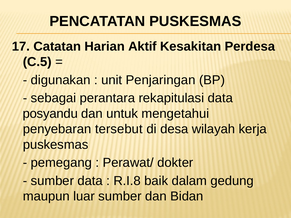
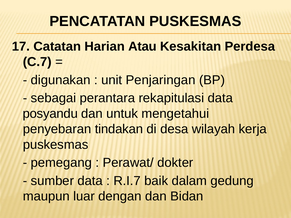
Aktif: Aktif -> Atau
C.5: C.5 -> C.7
tersebut: tersebut -> tindakan
R.I.8: R.I.8 -> R.I.7
luar sumber: sumber -> dengan
